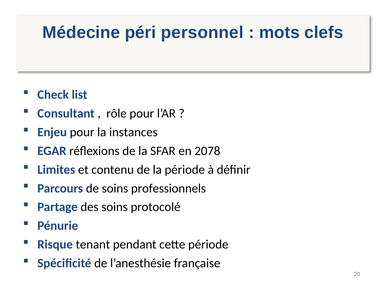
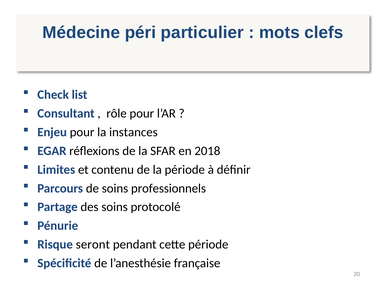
personnel: personnel -> particulier
2078: 2078 -> 2018
tenant: tenant -> seront
